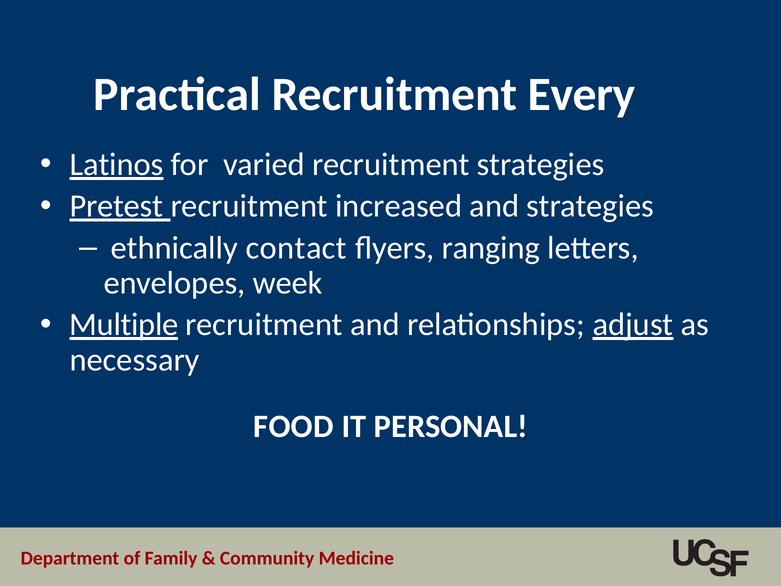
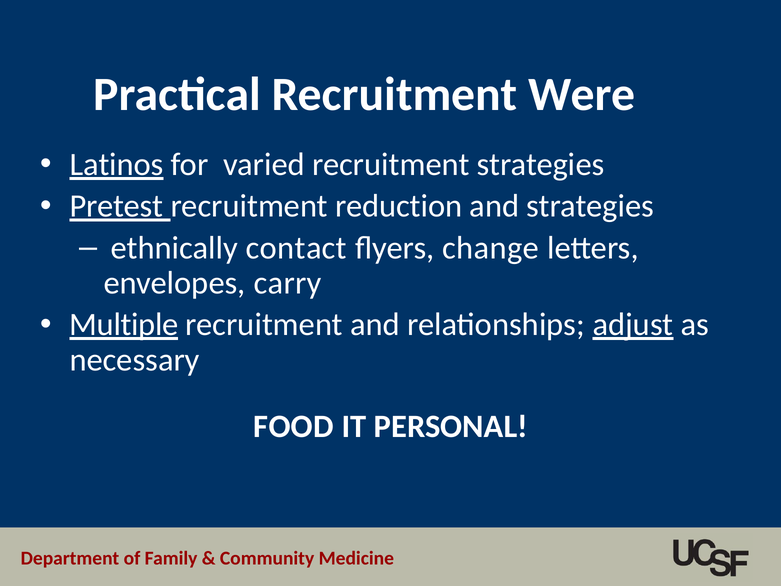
Every: Every -> Were
increased: increased -> reduction
ranging: ranging -> change
week: week -> carry
